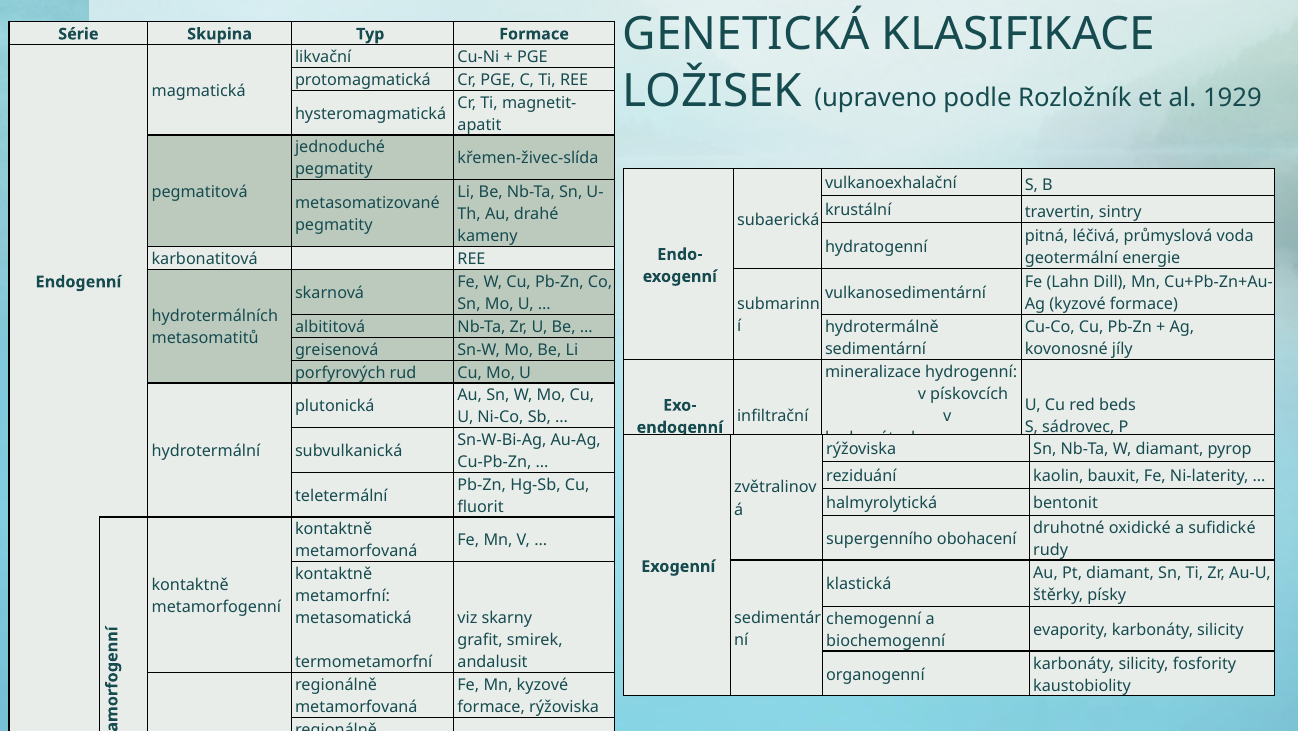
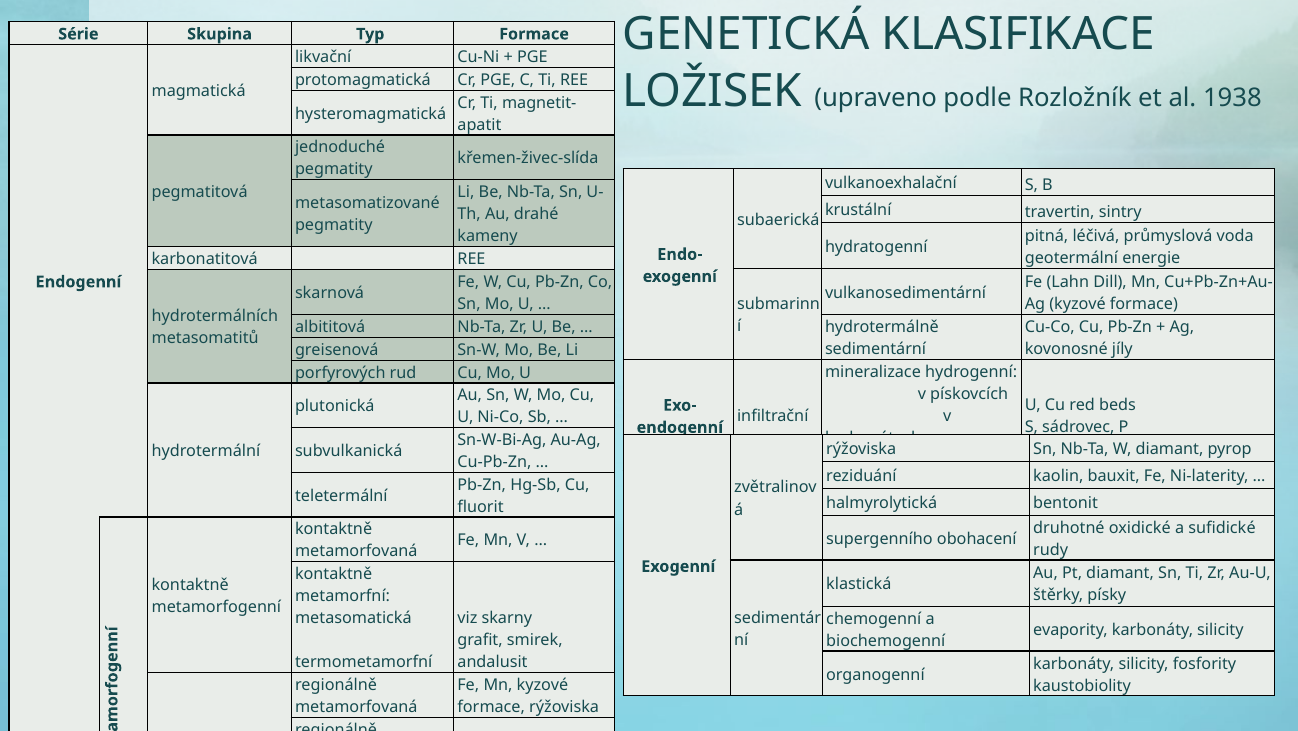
1929: 1929 -> 1938
